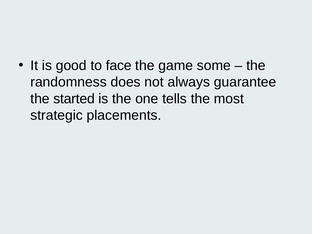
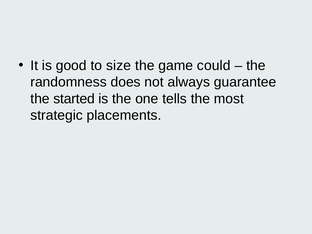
face: face -> size
some: some -> could
